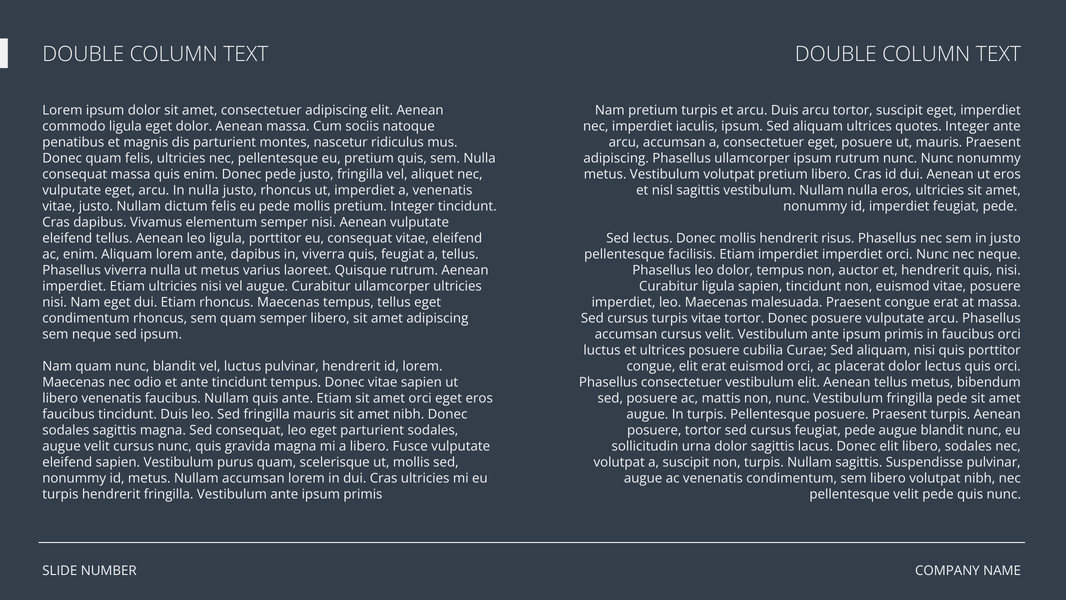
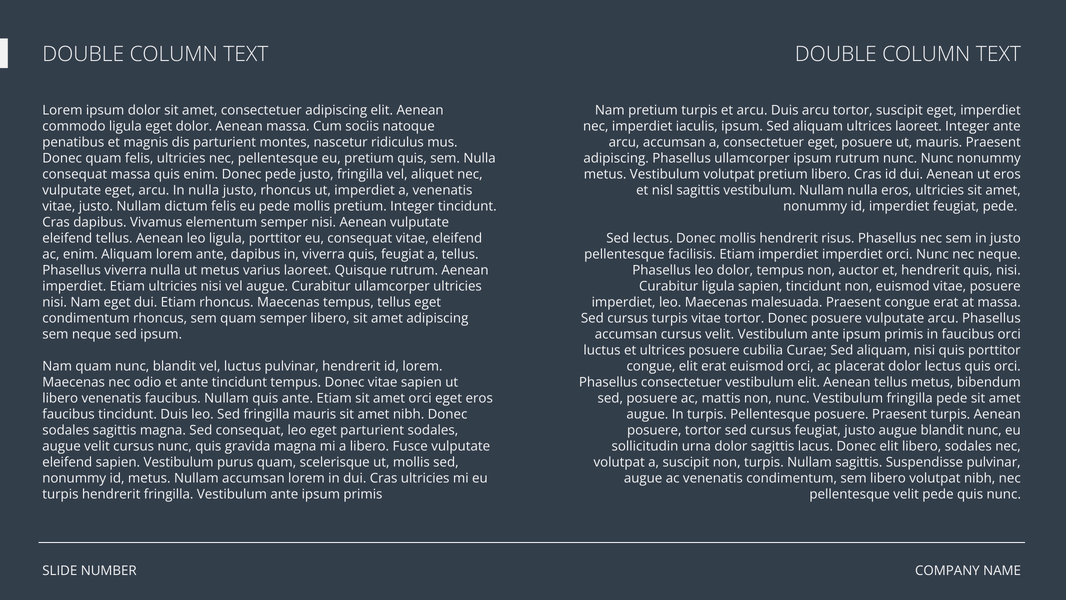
ultrices quotes: quotes -> laoreet
cursus feugiat pede: pede -> justo
